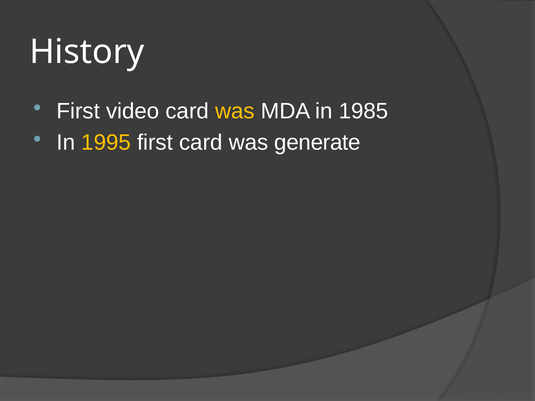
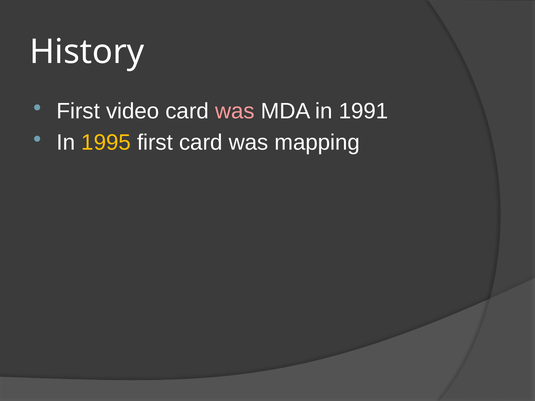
was at (235, 111) colour: yellow -> pink
1985: 1985 -> 1991
generate: generate -> mapping
